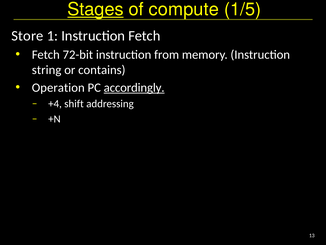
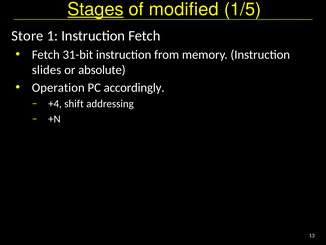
compute: compute -> modified
72-bit: 72-bit -> 31-bit
string: string -> slides
contains: contains -> absolute
accordingly underline: present -> none
